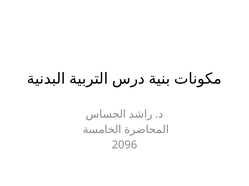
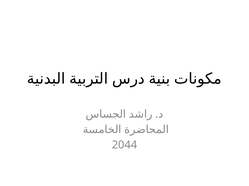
2096: 2096 -> 2044
